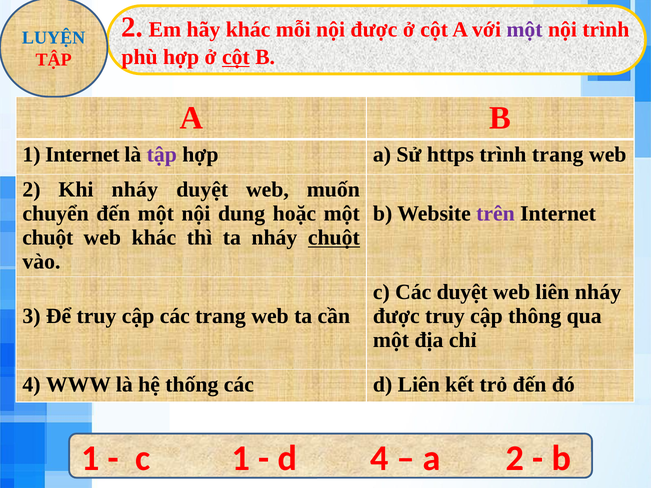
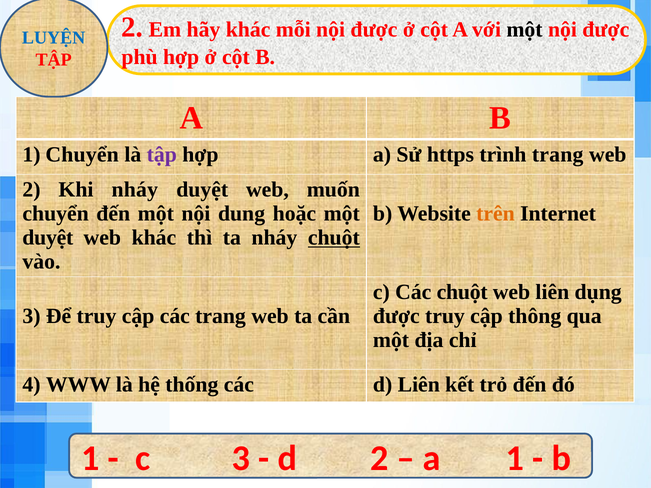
một at (524, 30) colour: purple -> black
trình at (606, 30): trình -> được
cột at (236, 57) underline: present -> none
1 Internet: Internet -> Chuyển
trên colour: purple -> orange
chuột at (48, 238): chuột -> duyệt
Các duyệt: duyệt -> chuột
liên nháy: nháy -> dụng
c 1: 1 -> 3
d 4: 4 -> 2
a 2: 2 -> 1
